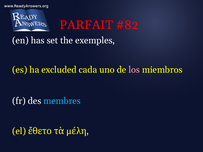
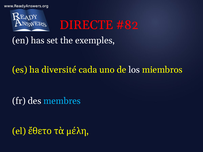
PARFAIT: PARFAIT -> DIRECTE
excluded: excluded -> diversité
los colour: pink -> white
